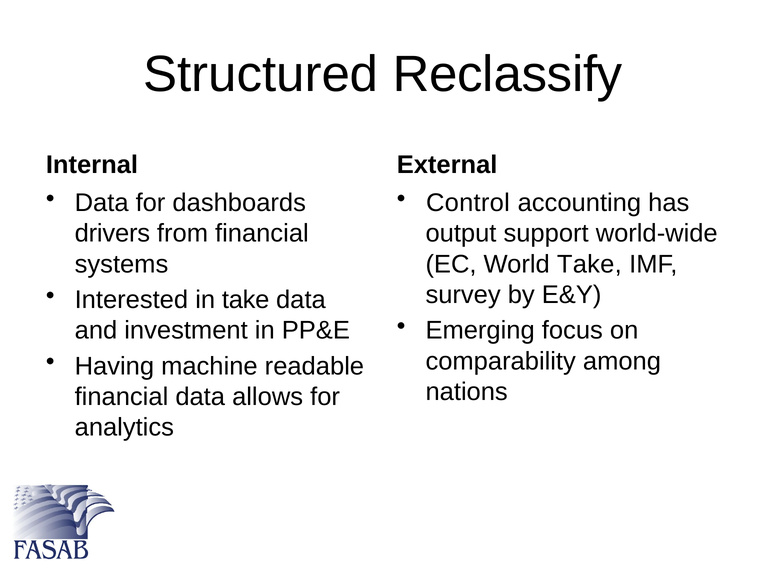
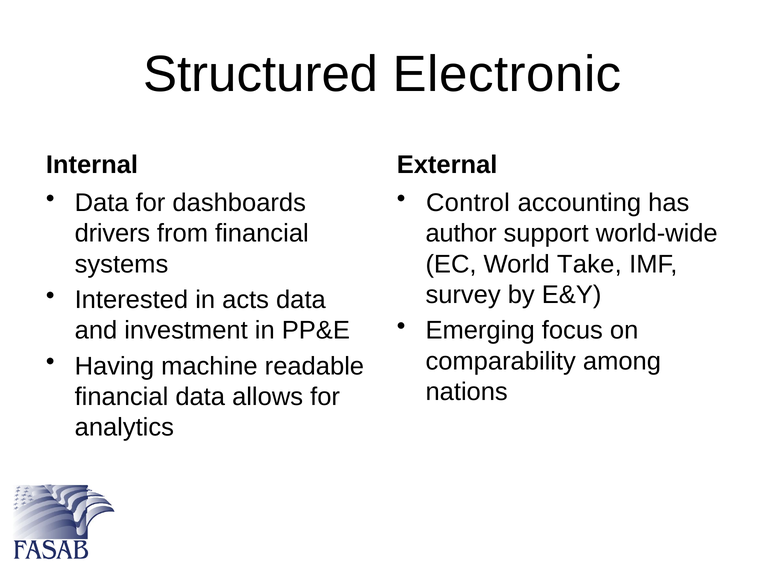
Reclassify: Reclassify -> Electronic
output: output -> author
in take: take -> acts
